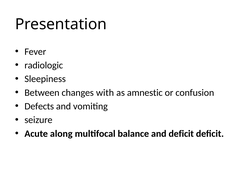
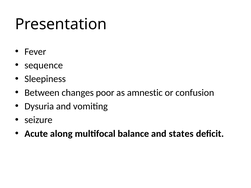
radiologic: radiologic -> sequence
with: with -> poor
Defects: Defects -> Dysuria
and deficit: deficit -> states
